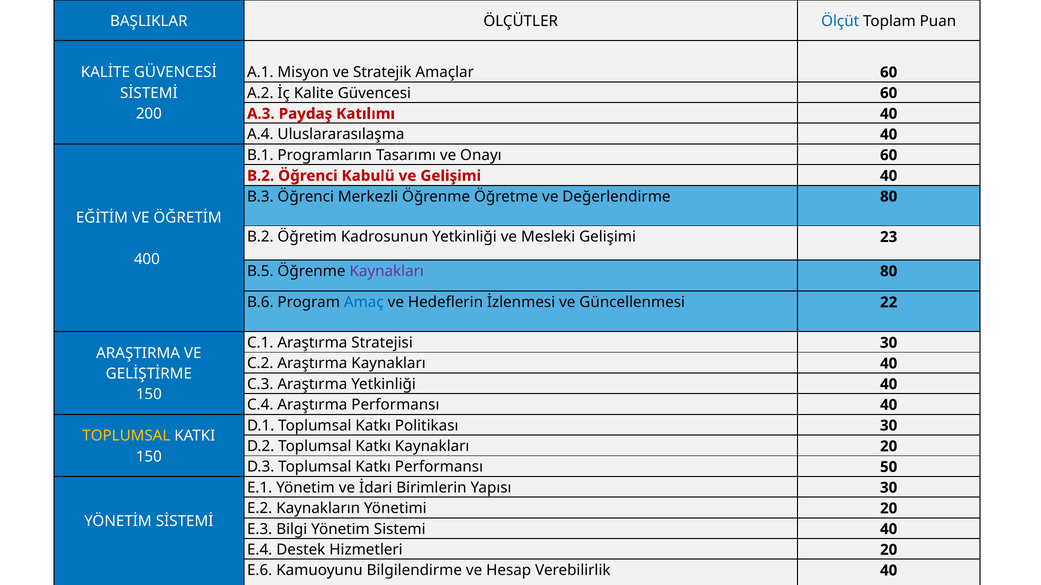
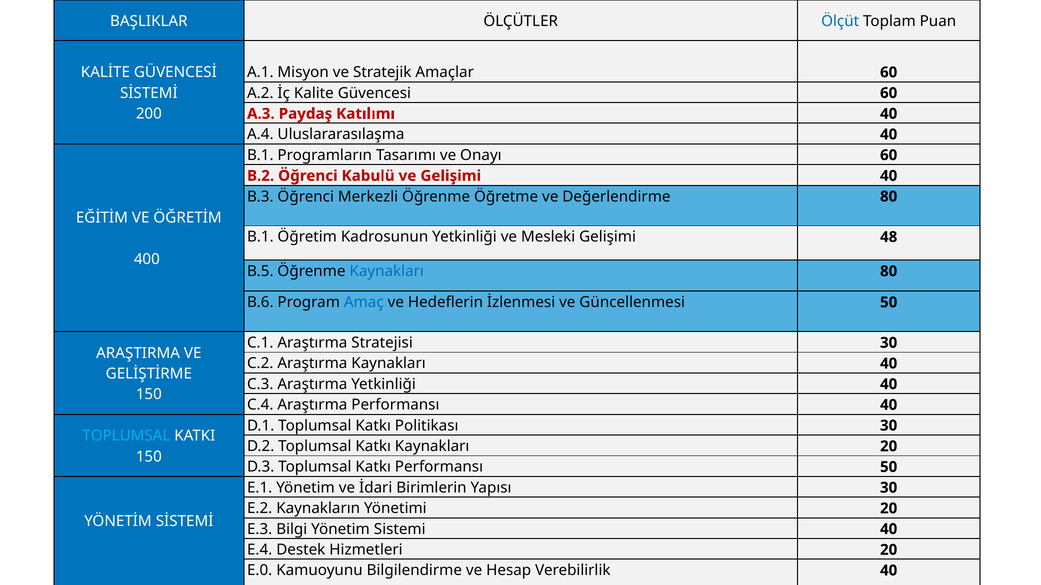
B.2 at (260, 237): B.2 -> B.1
23: 23 -> 48
Kaynakları at (387, 272) colour: purple -> blue
Güncellenmesi 22: 22 -> 50
TOPLUMSAL at (126, 436) colour: yellow -> light blue
E.6: E.6 -> E.0
